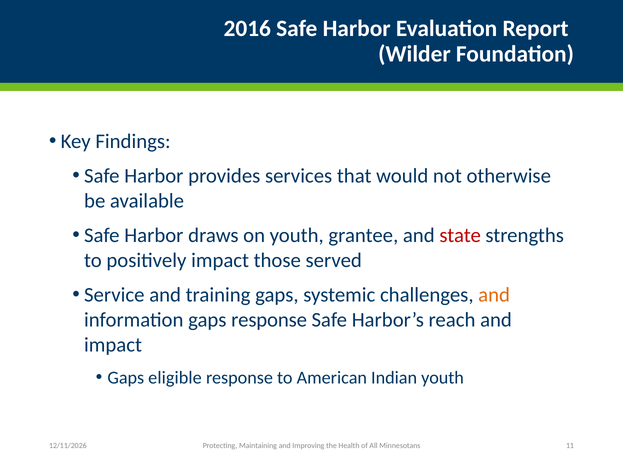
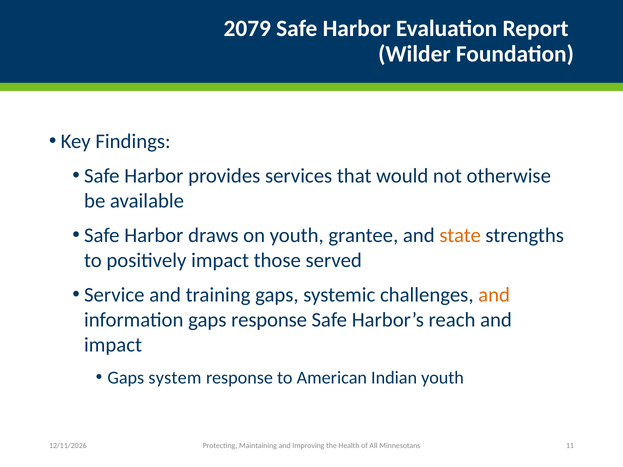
2016: 2016 -> 2079
state colour: red -> orange
eligible: eligible -> system
